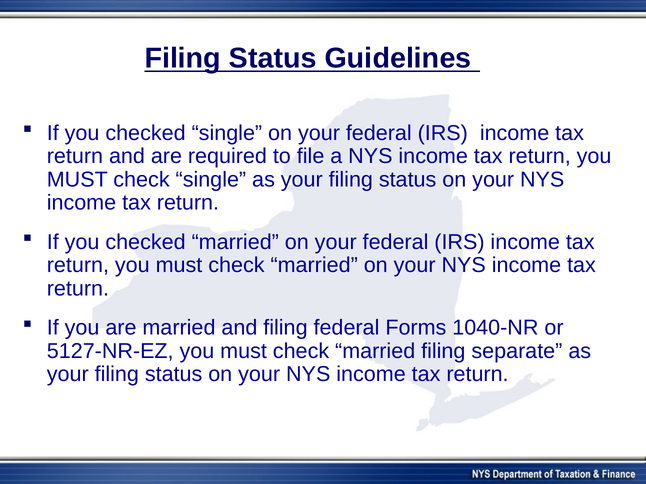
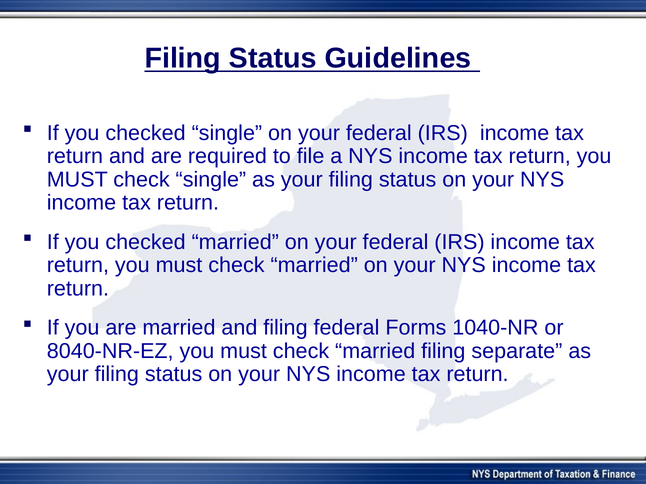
5127-NR-EZ: 5127-NR-EZ -> 8040-NR-EZ
